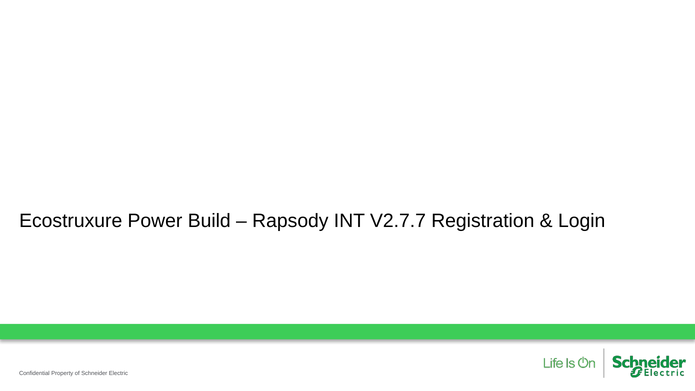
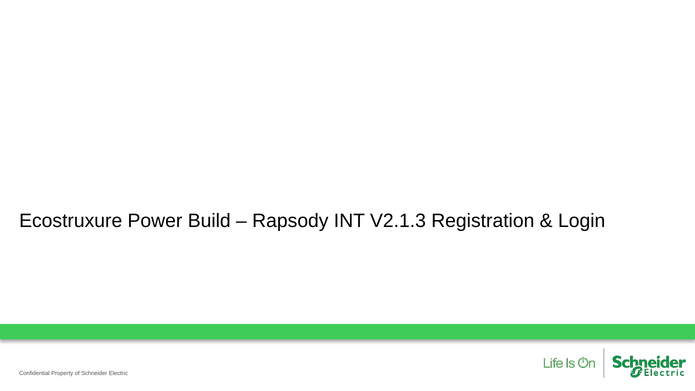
V2.7.7: V2.7.7 -> V2.1.3
